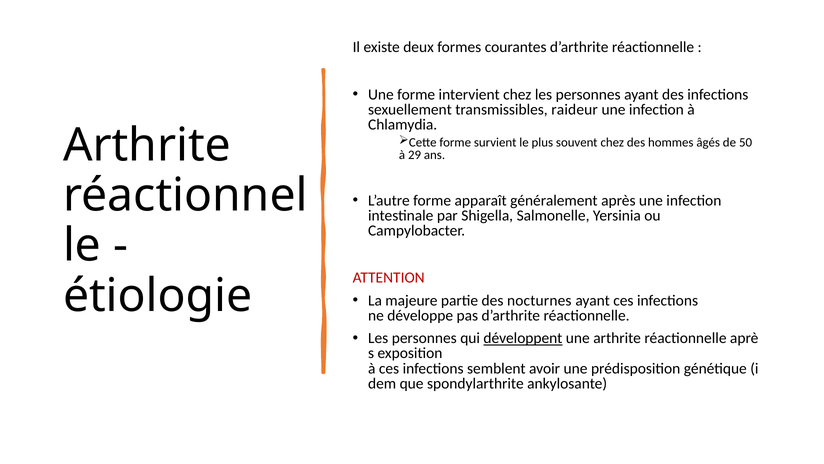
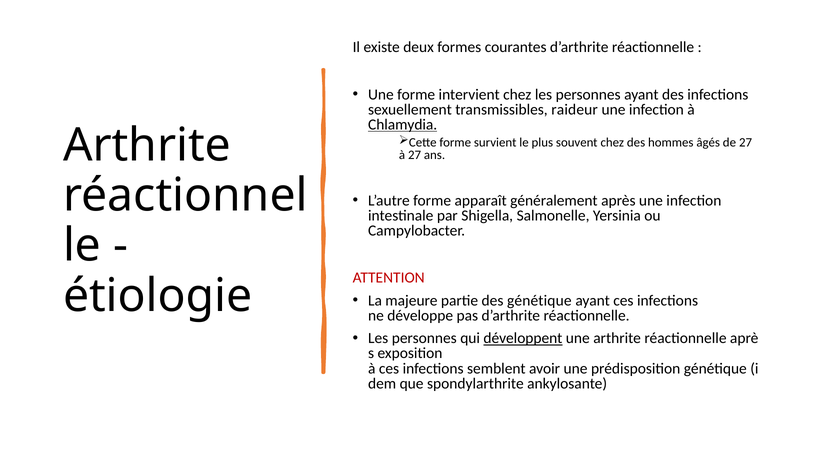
Chlamydia underline: none -> present
de 50: 50 -> 27
à 29: 29 -> 27
des nocturnes: nocturnes -> génétique
